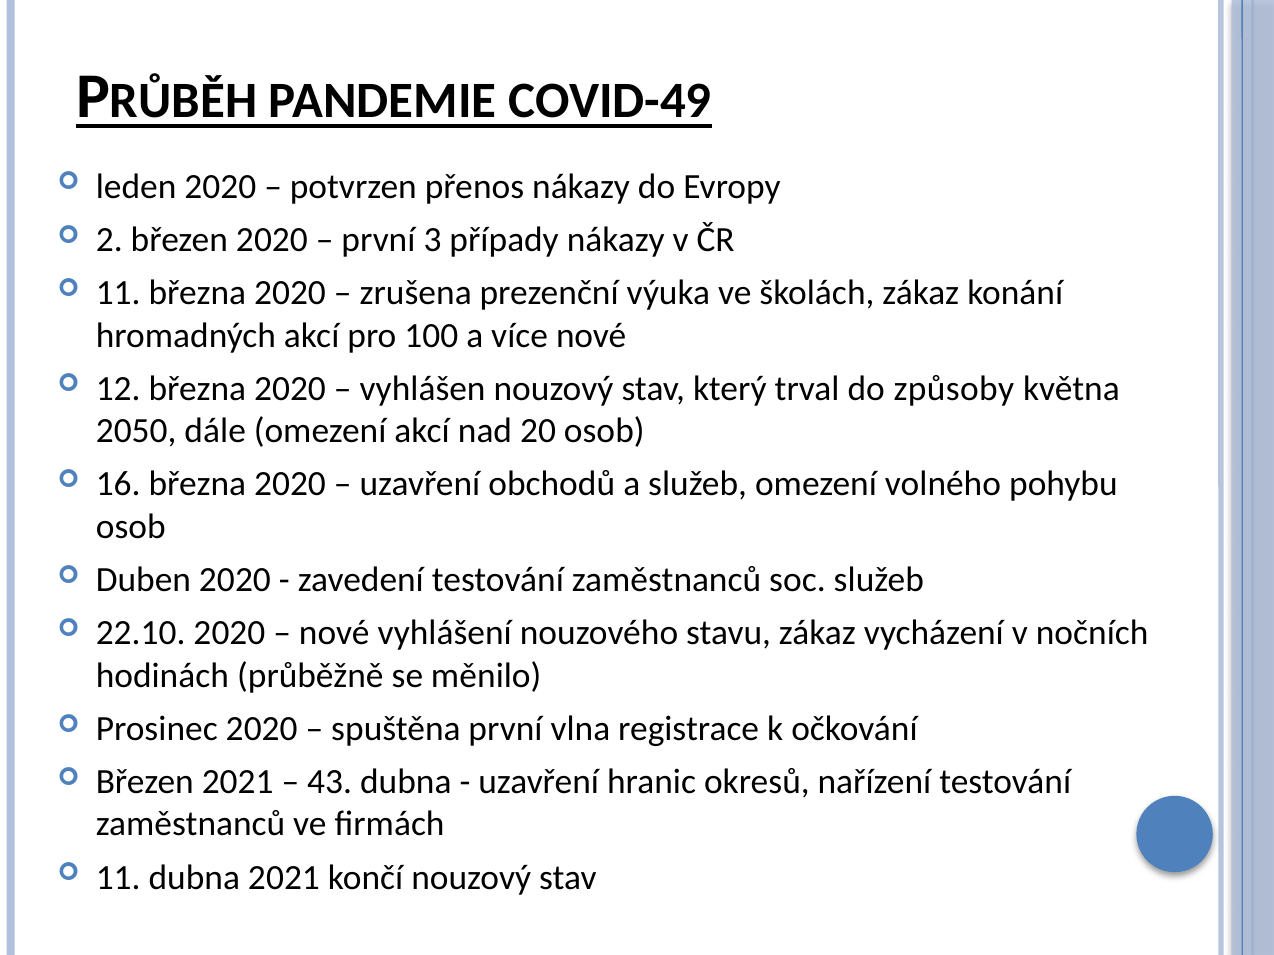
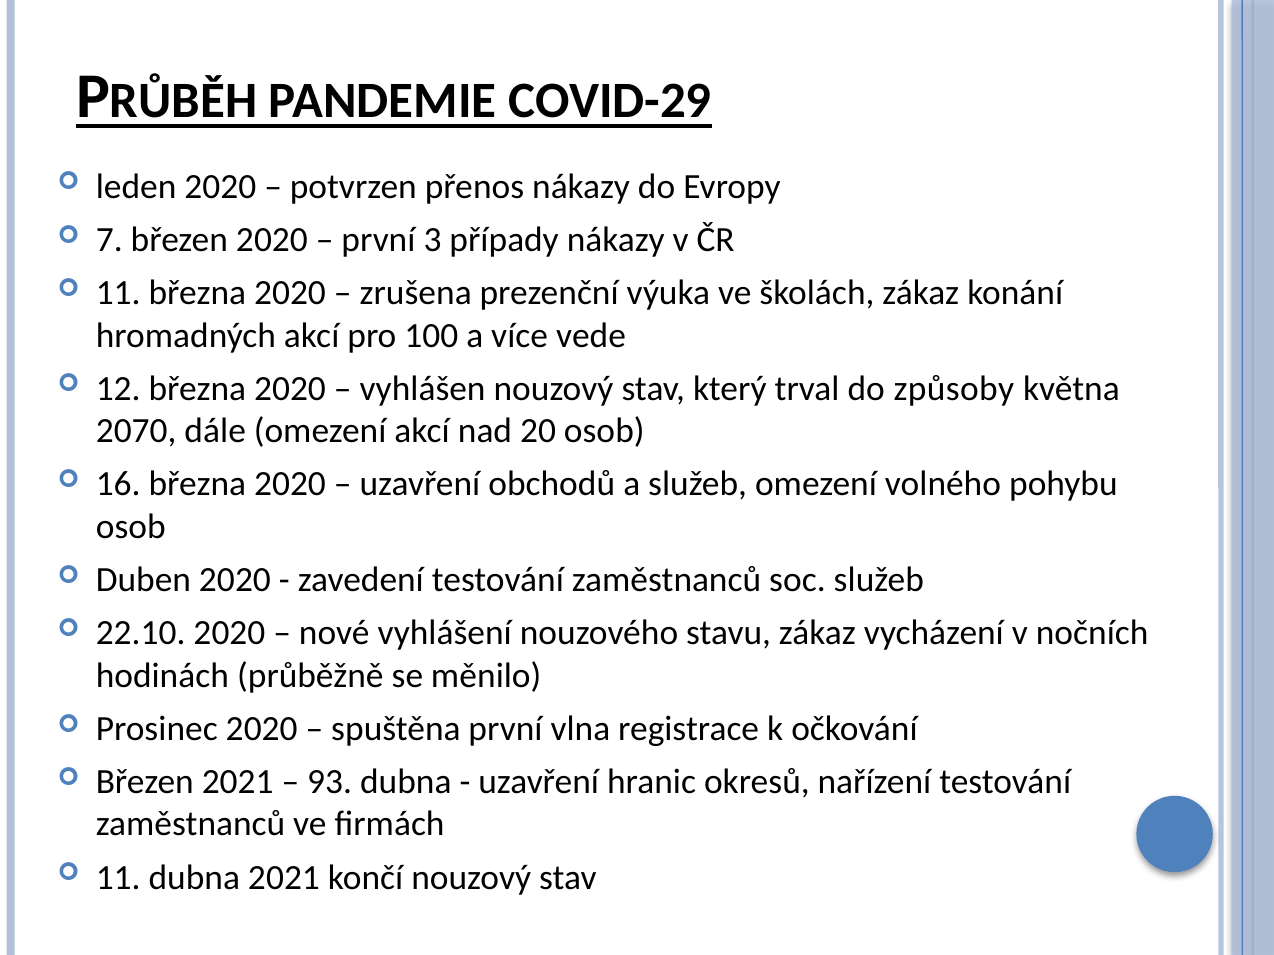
COVID-49: COVID-49 -> COVID-29
2: 2 -> 7
více nové: nové -> vede
2050: 2050 -> 2070
43: 43 -> 93
